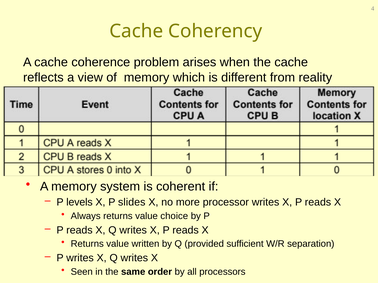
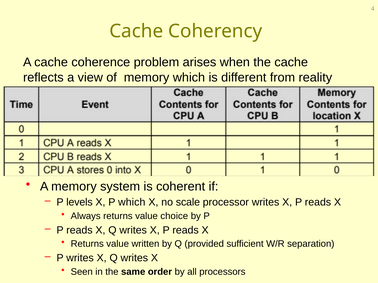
P slides: slides -> which
more: more -> scale
